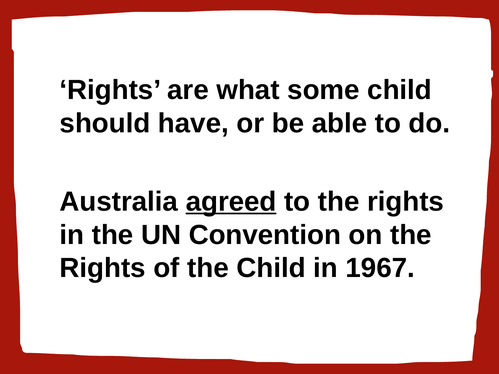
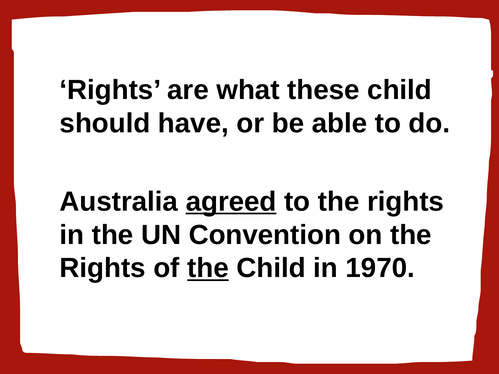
some: some -> these
the at (208, 268) underline: none -> present
1967: 1967 -> 1970
